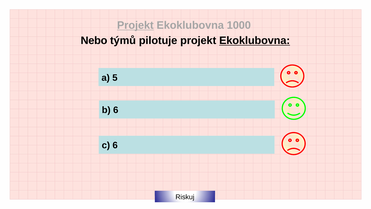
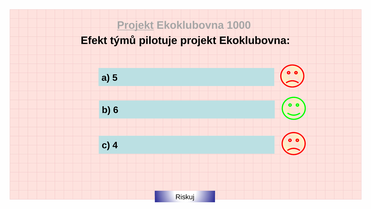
Nebo: Nebo -> Efekt
Ekoklubovna at (255, 40) underline: present -> none
c 6: 6 -> 4
